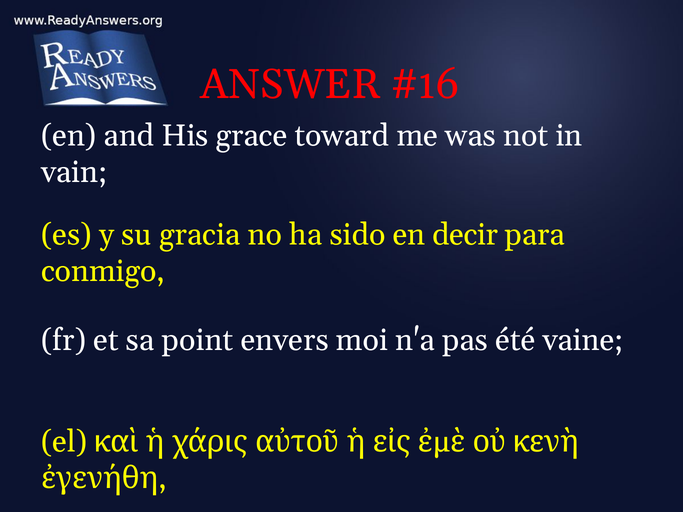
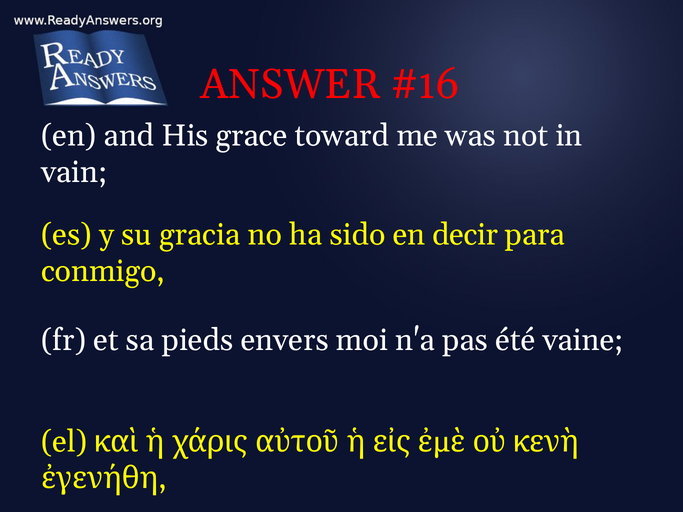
point: point -> pieds
